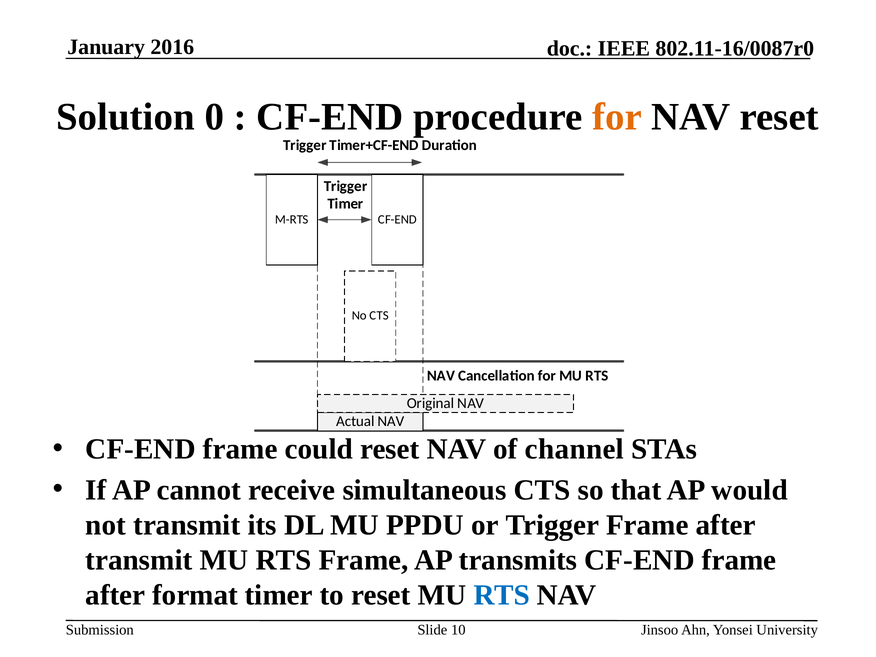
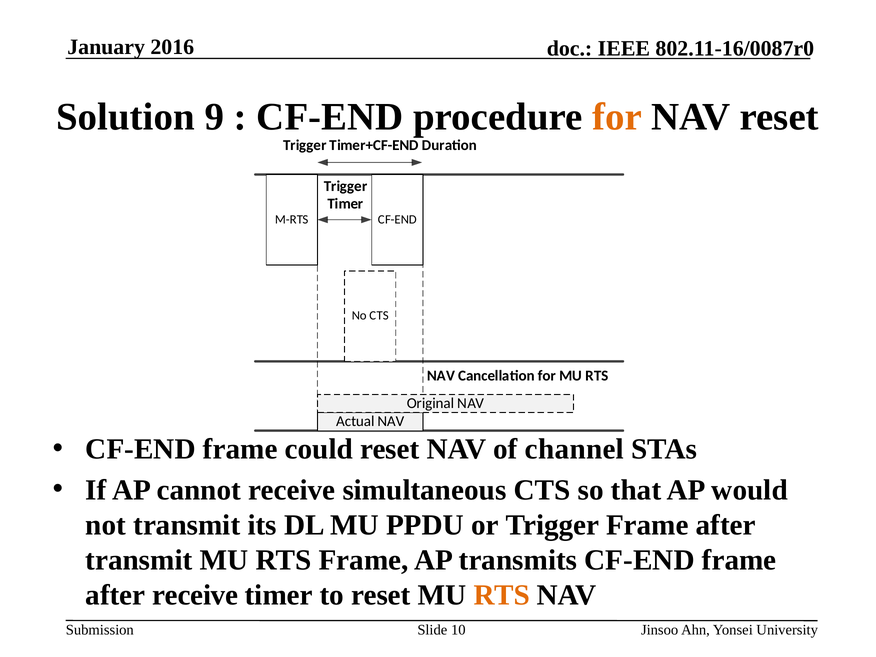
0: 0 -> 9
after format: format -> receive
RTS at (502, 595) colour: blue -> orange
